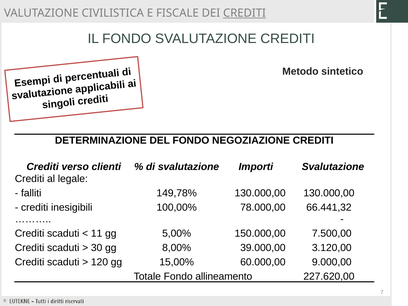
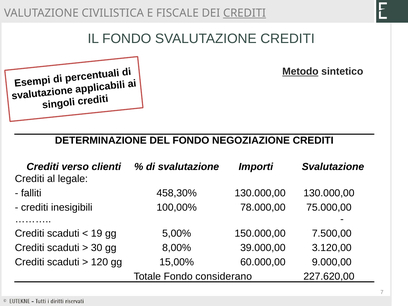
Metodo underline: none -> present
149,78%: 149,78% -> 458,30%
66.441,32: 66.441,32 -> 75.000,00
11: 11 -> 19
allineamento: allineamento -> considerano
